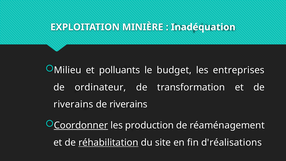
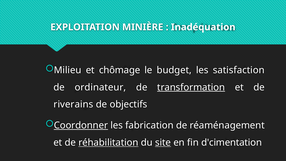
polluants: polluants -> chômage
entreprises: entreprises -> satisfaction
transformation underline: none -> present
riverains at (129, 104): riverains -> objectifs
production: production -> fabrication
site underline: none -> present
d'réalisations: d'réalisations -> d'cimentation
